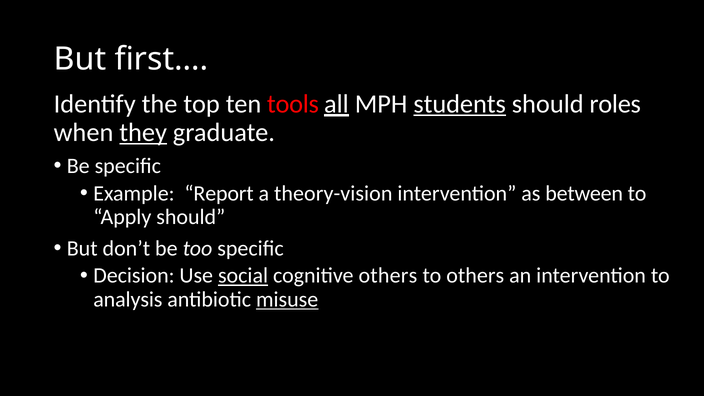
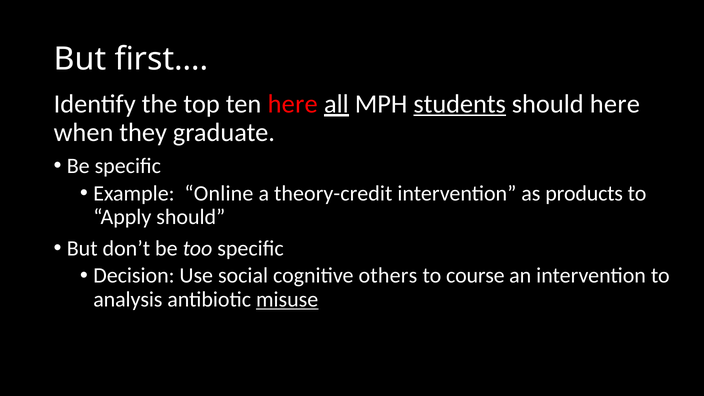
ten tools: tools -> here
should roles: roles -> here
they underline: present -> none
Report: Report -> Online
theory-vision: theory-vision -> theory-credit
between: between -> products
social underline: present -> none
to others: others -> course
